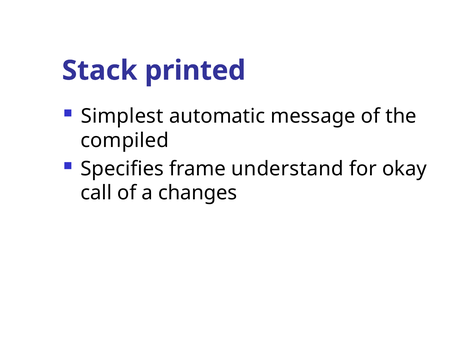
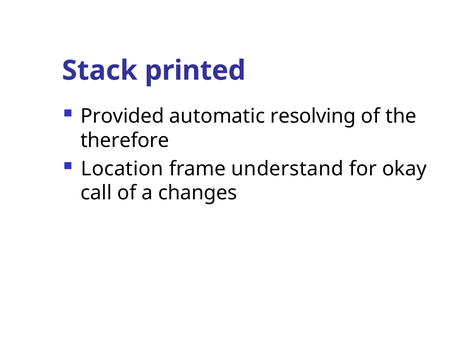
Simplest: Simplest -> Provided
message: message -> resolving
compiled: compiled -> therefore
Specifies: Specifies -> Location
